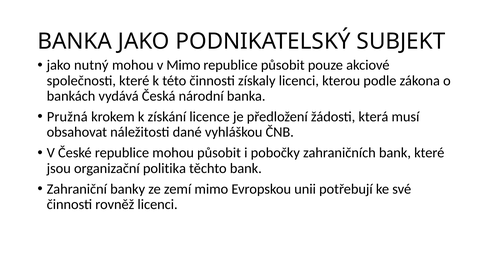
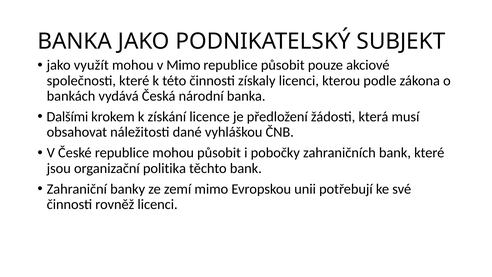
nutný: nutný -> využít
Pružná: Pružná -> Dalšími
